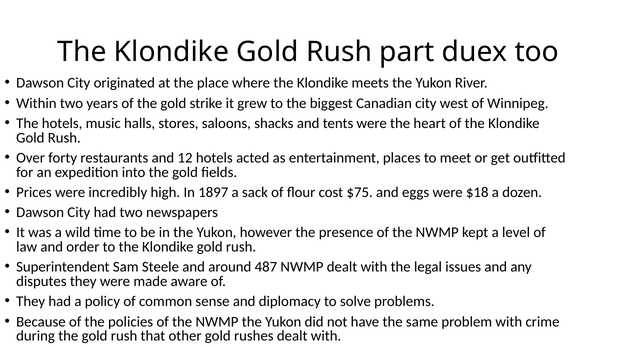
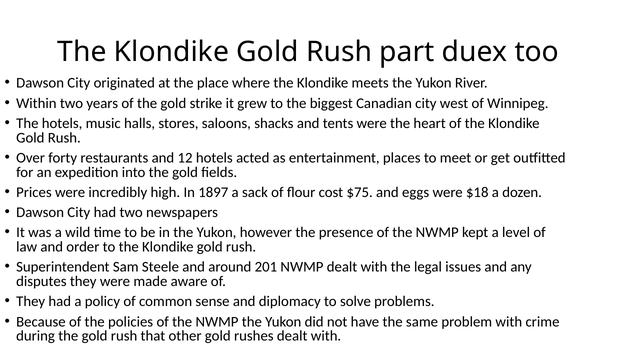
487: 487 -> 201
